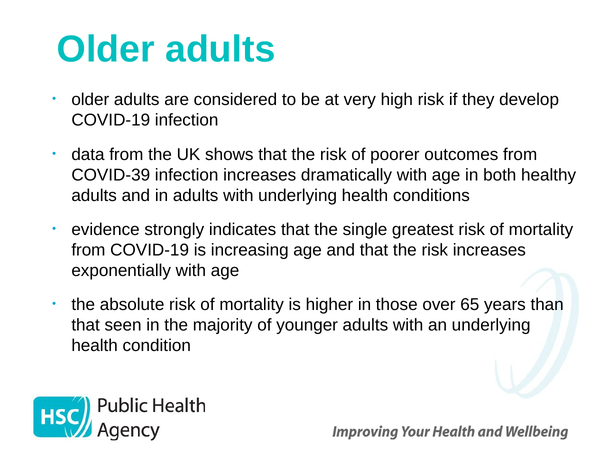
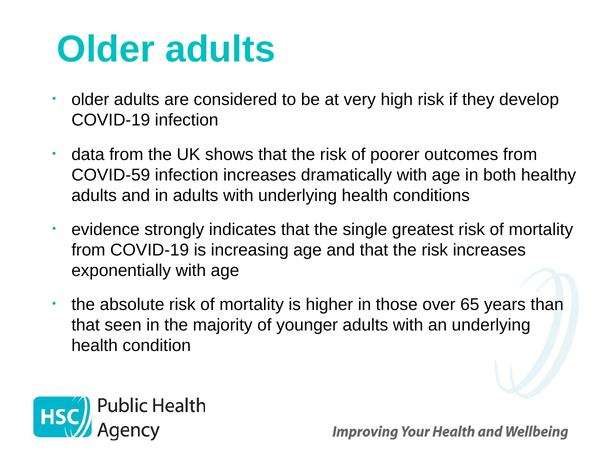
COVID-39: COVID-39 -> COVID-59
